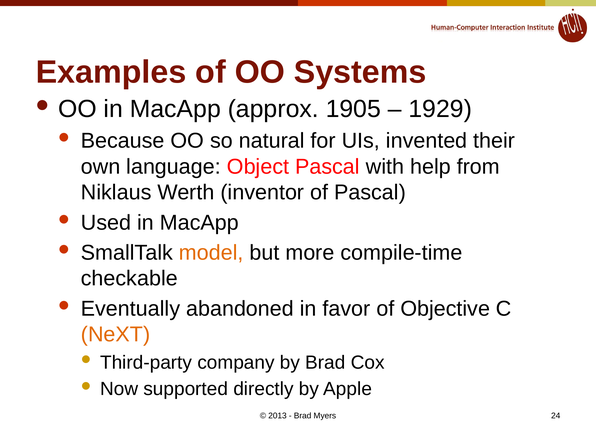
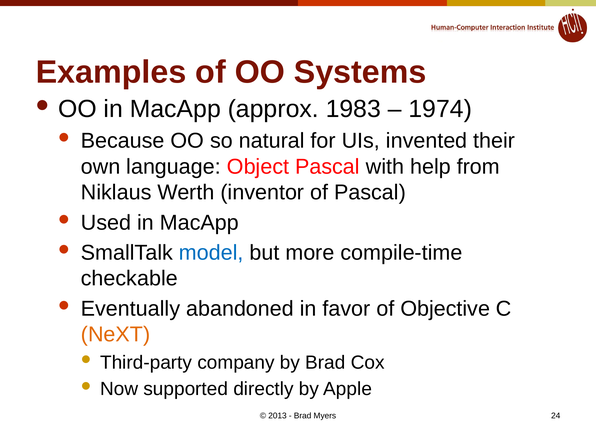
1905: 1905 -> 1983
1929: 1929 -> 1974
model colour: orange -> blue
